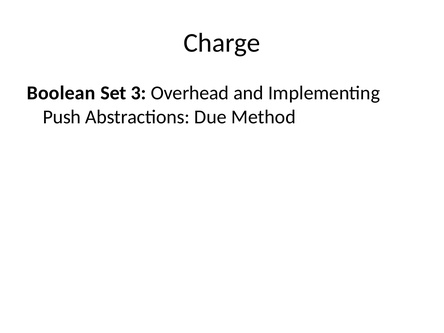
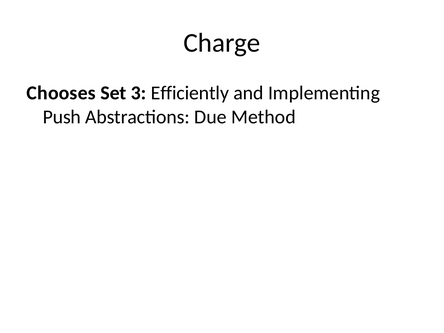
Boolean: Boolean -> Chooses
Overhead: Overhead -> Efficiently
